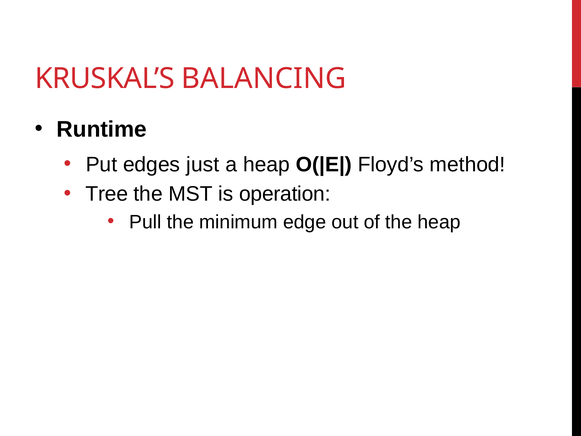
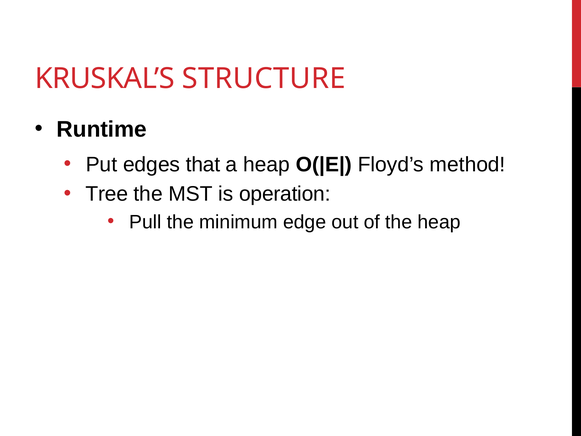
BALANCING: BALANCING -> STRUCTURE
just: just -> that
